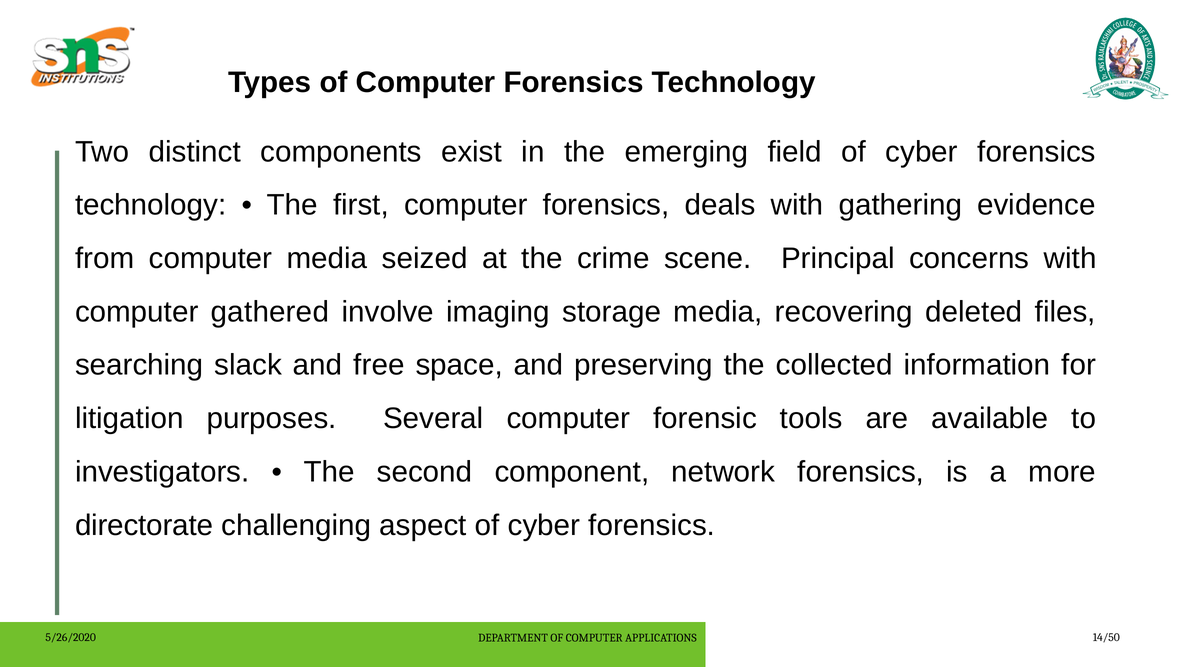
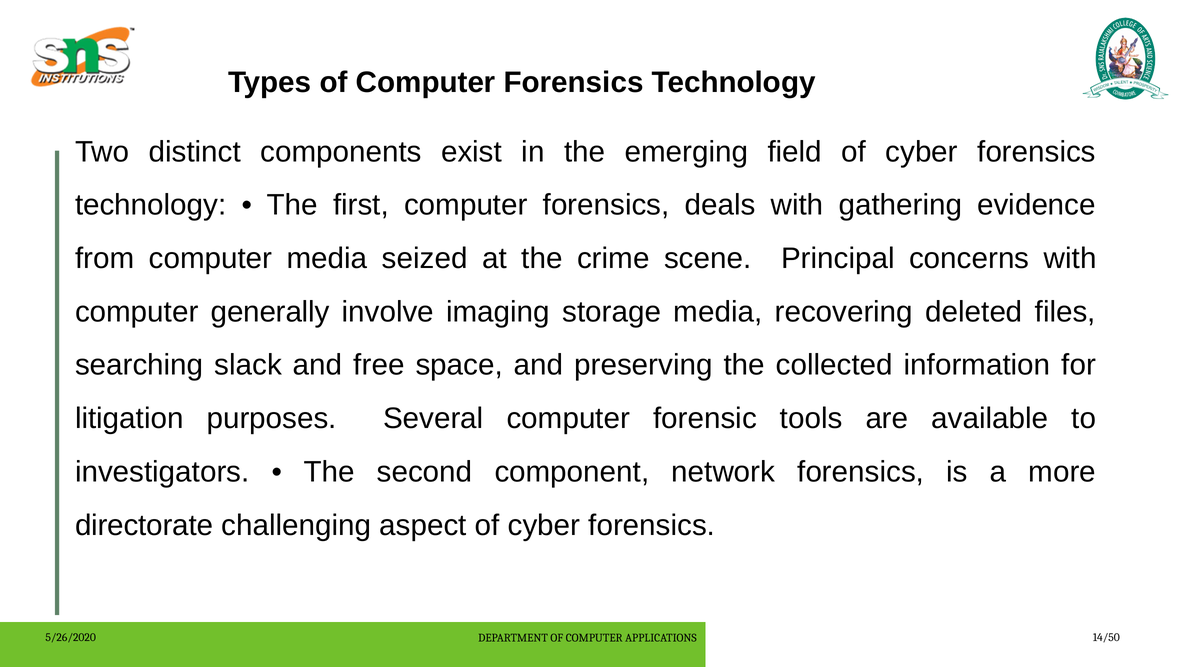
gathered: gathered -> generally
